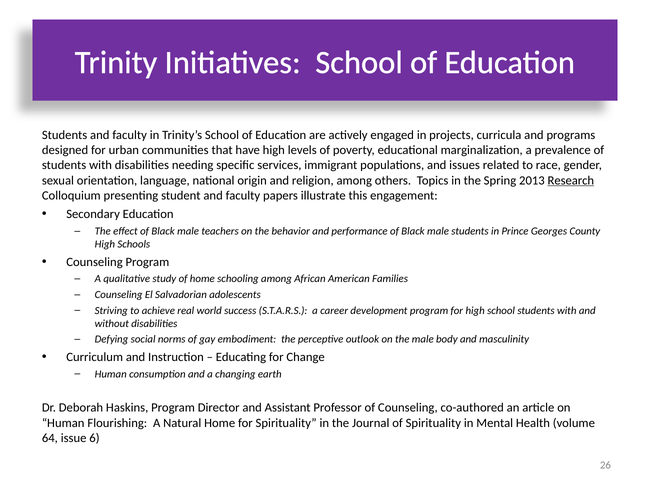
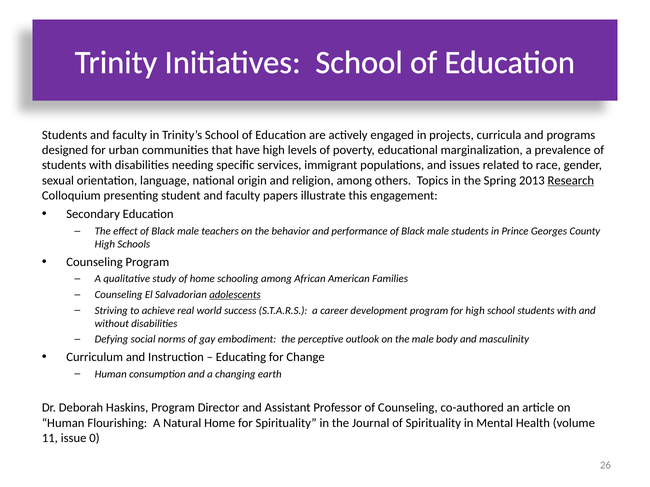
adolescents underline: none -> present
64: 64 -> 11
6: 6 -> 0
